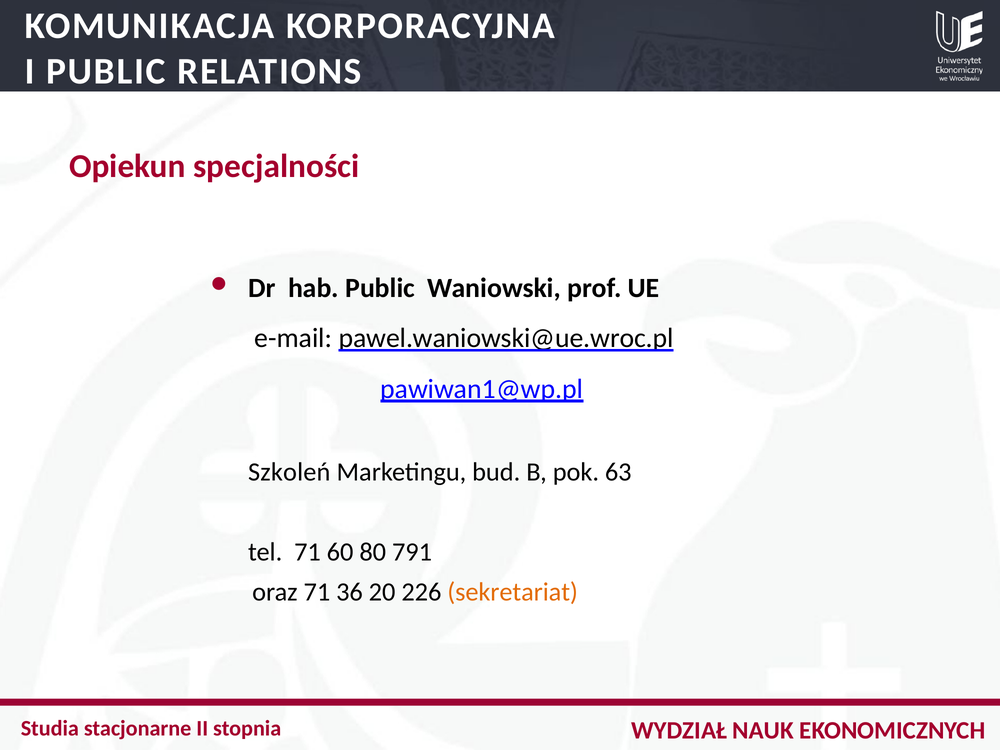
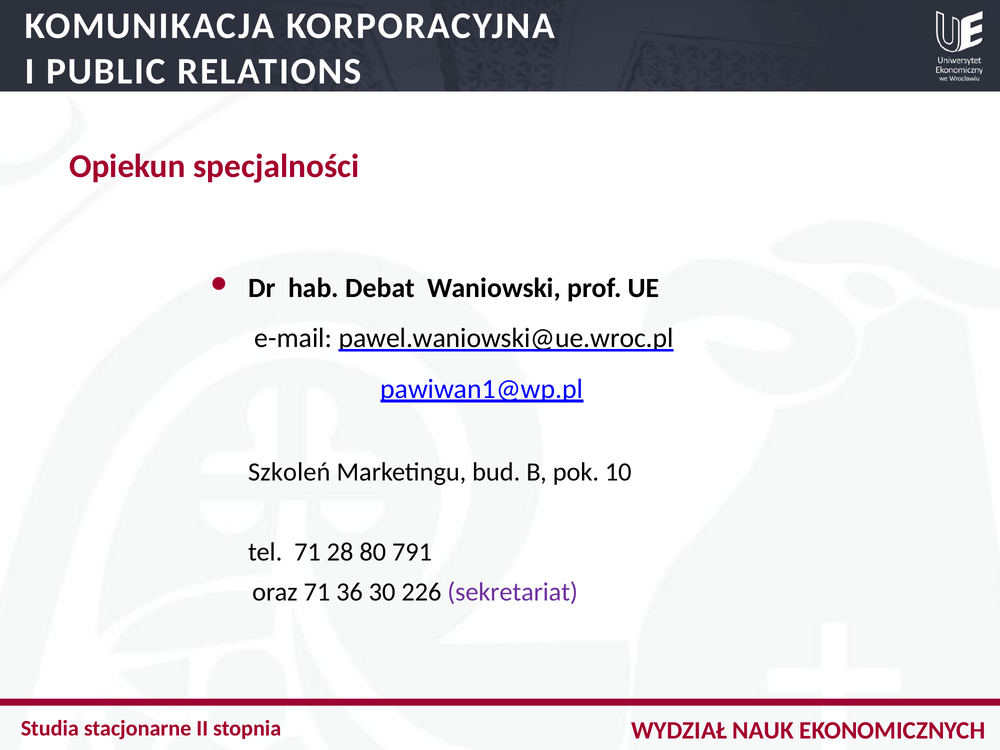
hab Public: Public -> Debat
63: 63 -> 10
60: 60 -> 28
20: 20 -> 30
sekretariat colour: orange -> purple
